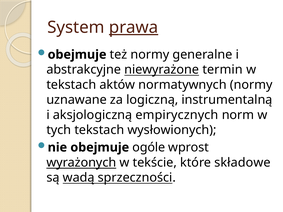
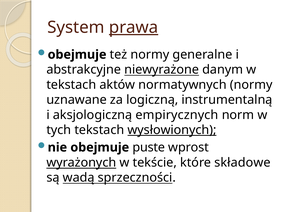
termin: termin -> danym
wysłowionych underline: none -> present
ogóle: ogóle -> puste
